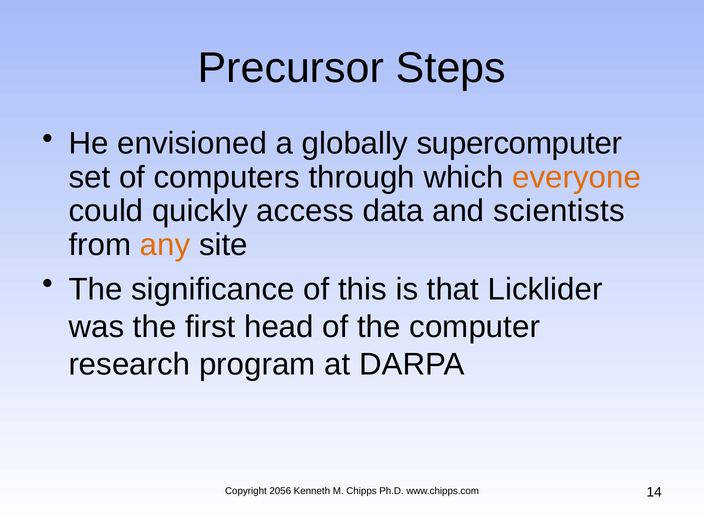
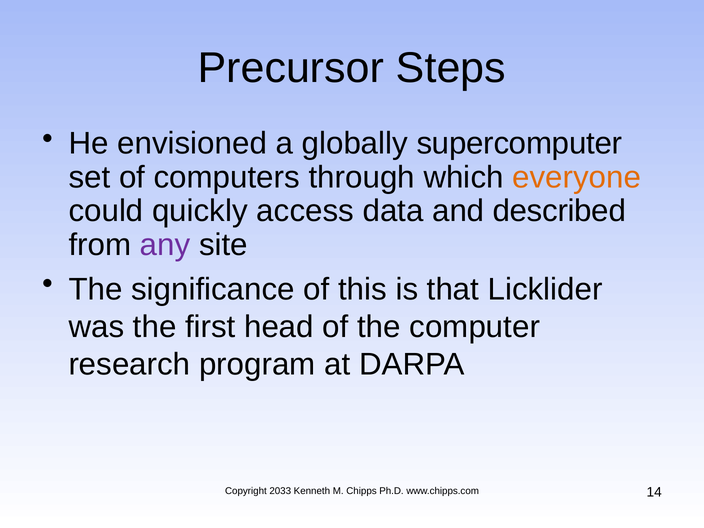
scientists: scientists -> described
any colour: orange -> purple
2056: 2056 -> 2033
